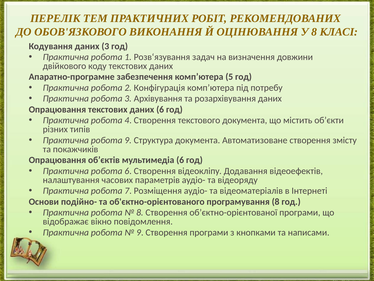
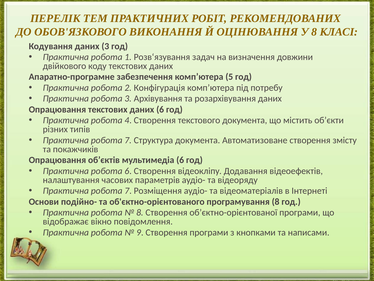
9 at (128, 140): 9 -> 7
